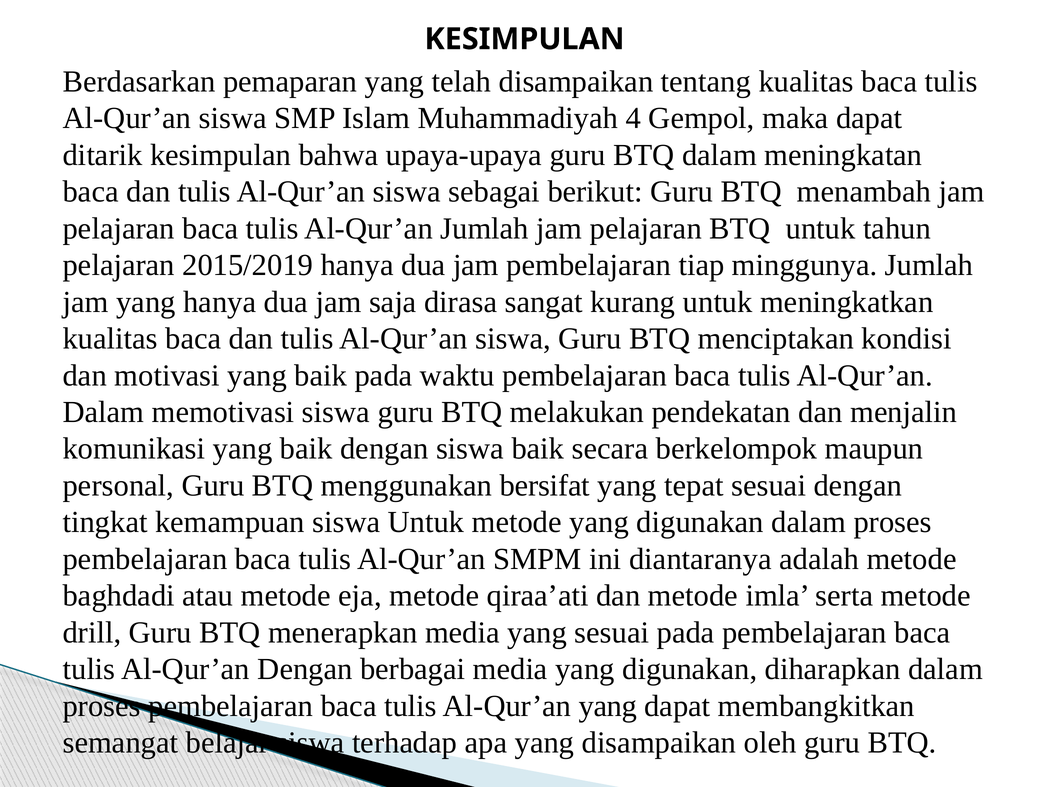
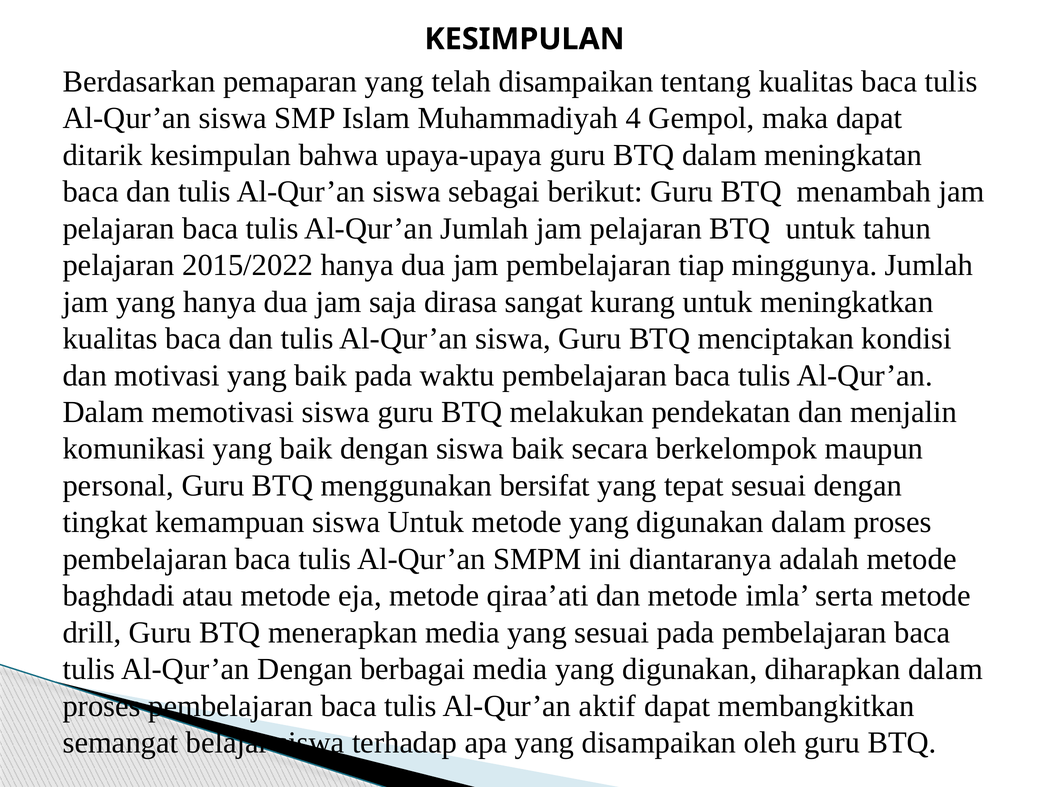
2015/2019: 2015/2019 -> 2015/2022
Al-Qur’an yang: yang -> aktif
